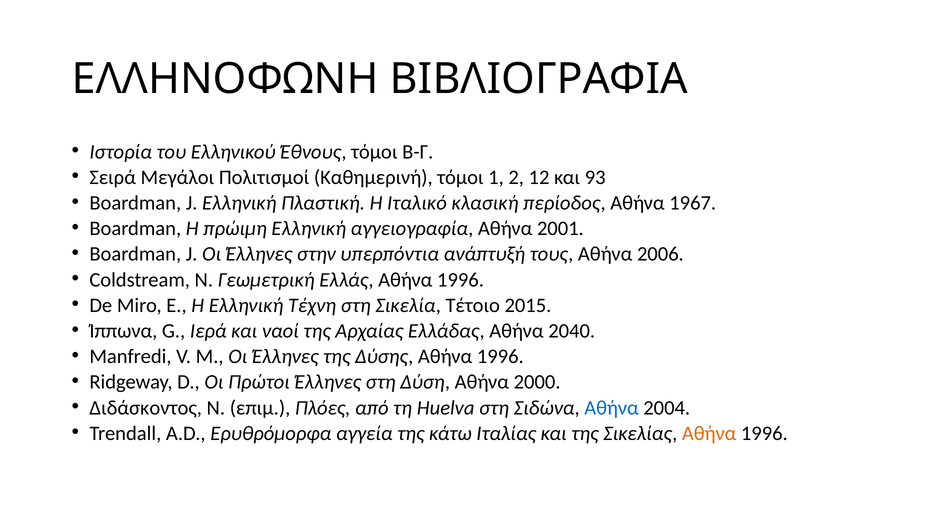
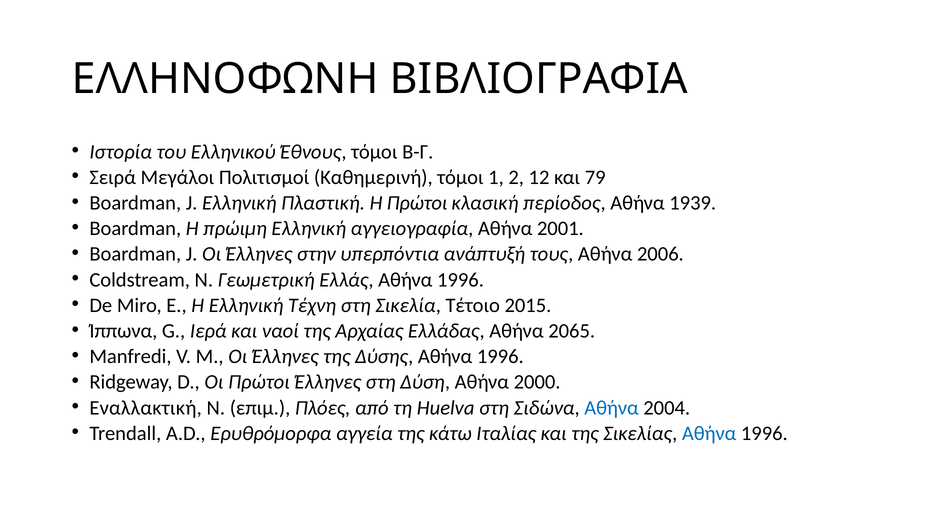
93: 93 -> 79
Η Ιταλικό: Ιταλικό -> Πρώτοι
1967: 1967 -> 1939
2040: 2040 -> 2065
Διδάσκοντος: Διδάσκοντος -> Εναλλακτική
Αθήνα at (709, 434) colour: orange -> blue
